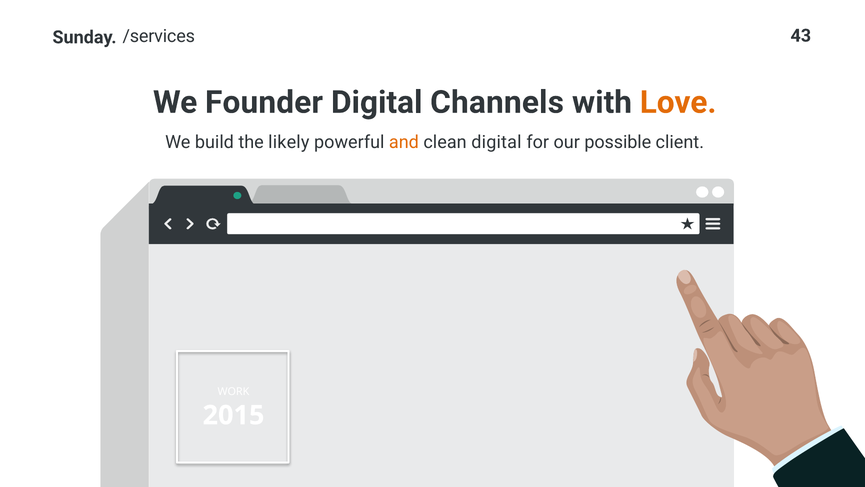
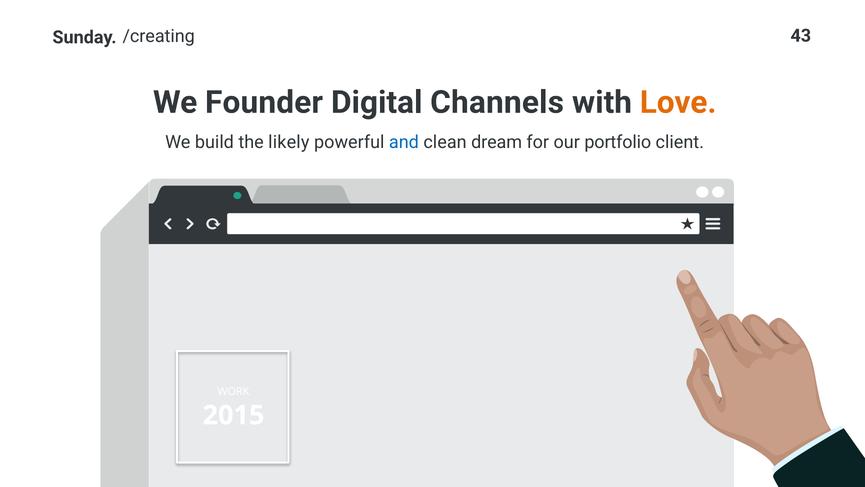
/services: /services -> /creating
and colour: orange -> blue
clean digital: digital -> dream
possible: possible -> portfolio
